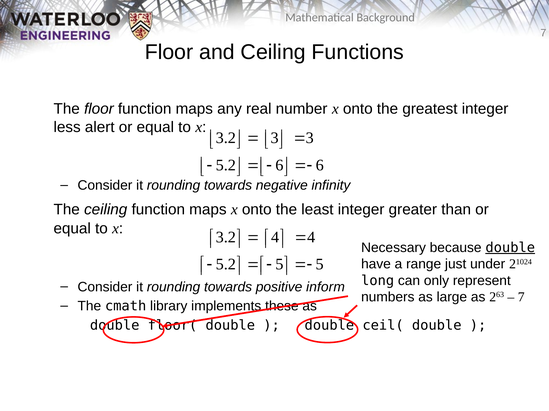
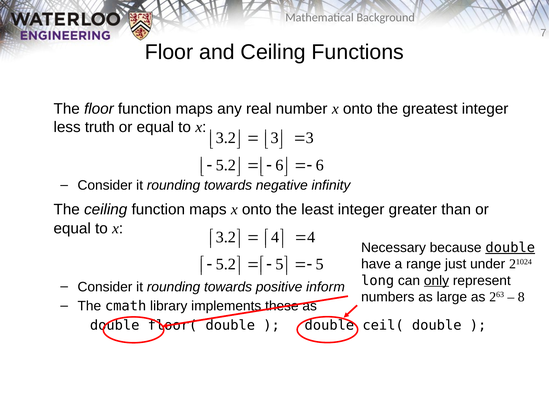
alert: alert -> truth
only underline: none -> present
7 at (521, 297): 7 -> 8
